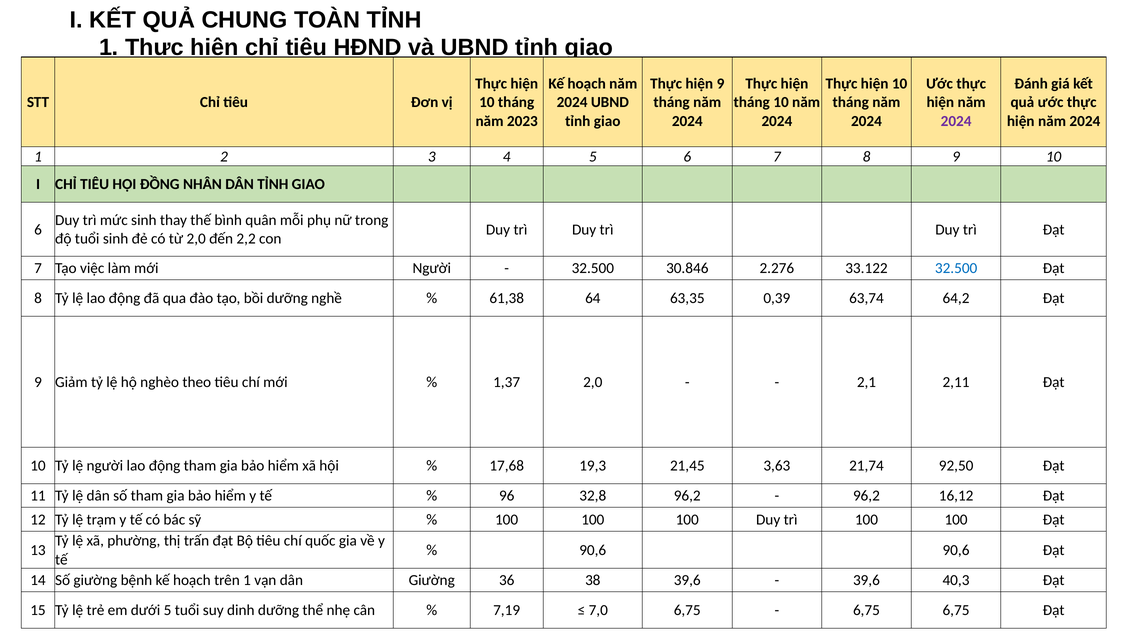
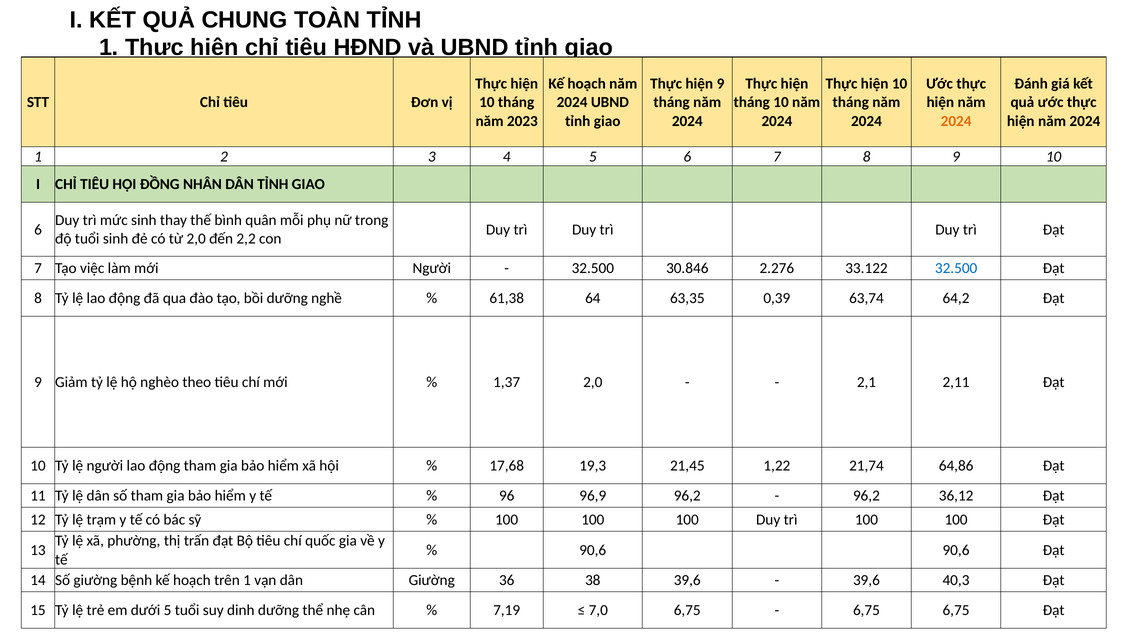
2024 at (956, 121) colour: purple -> orange
3,63: 3,63 -> 1,22
92,50: 92,50 -> 64,86
32,8: 32,8 -> 96,9
16,12: 16,12 -> 36,12
